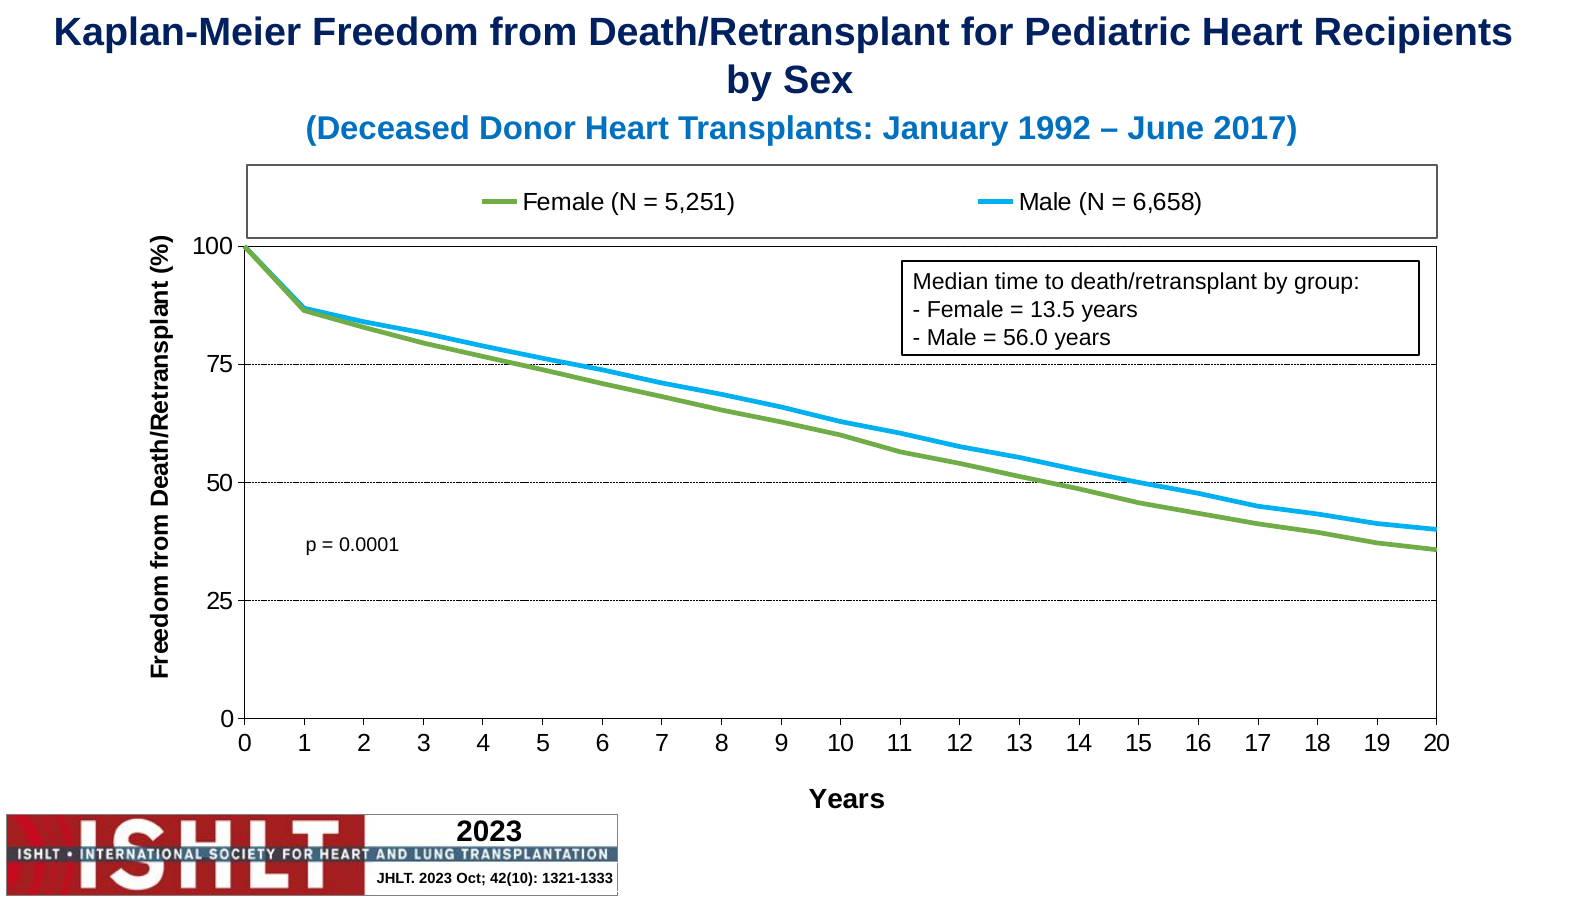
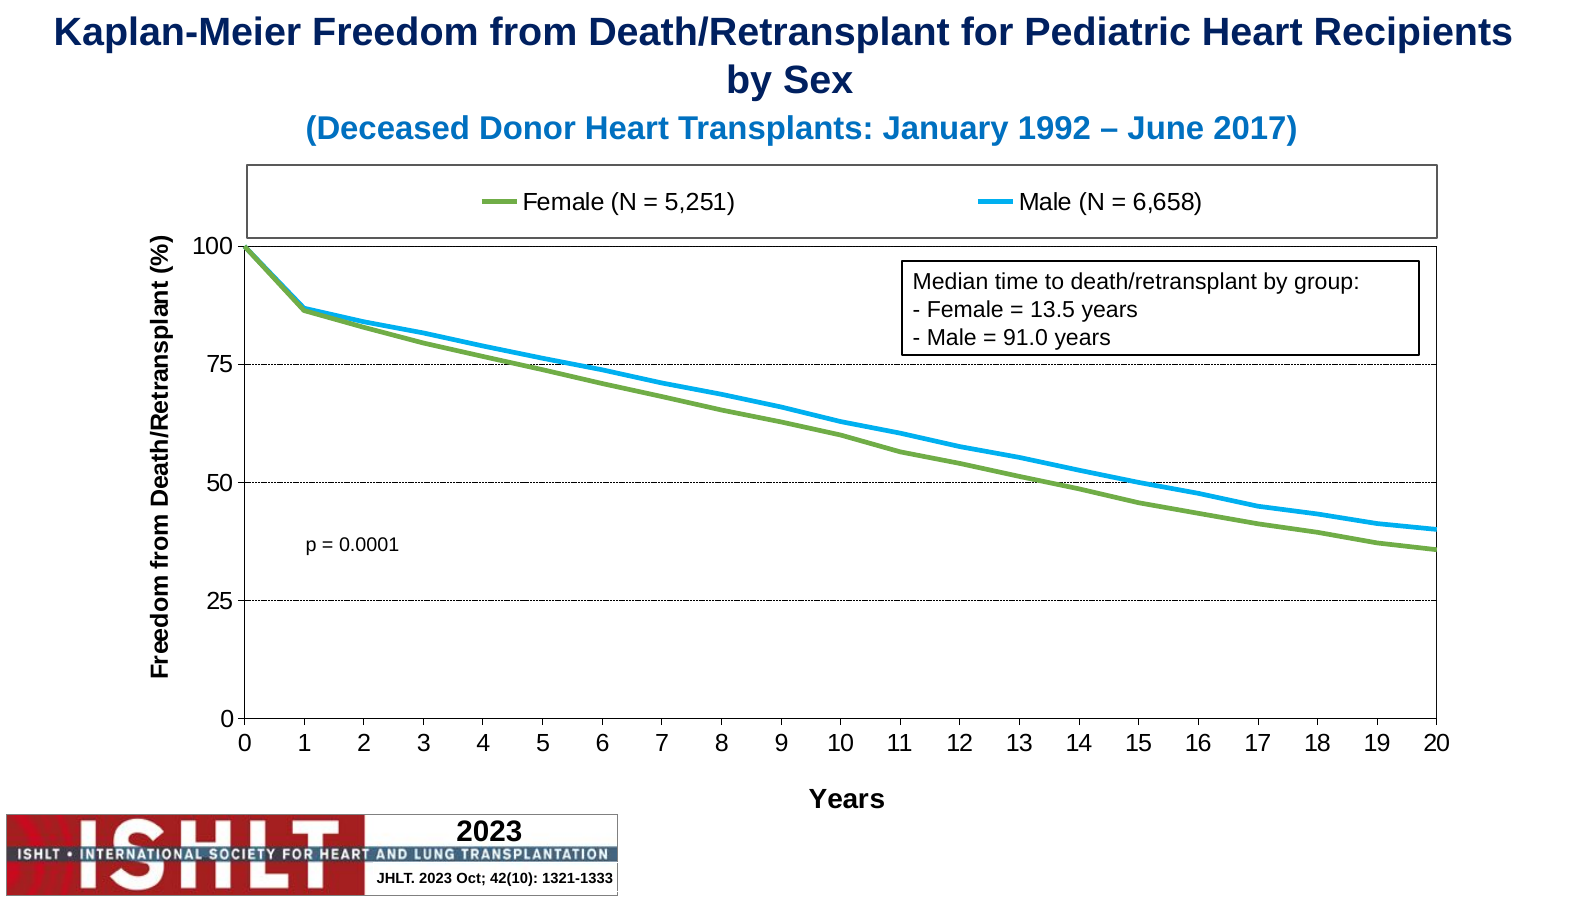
56.0: 56.0 -> 91.0
